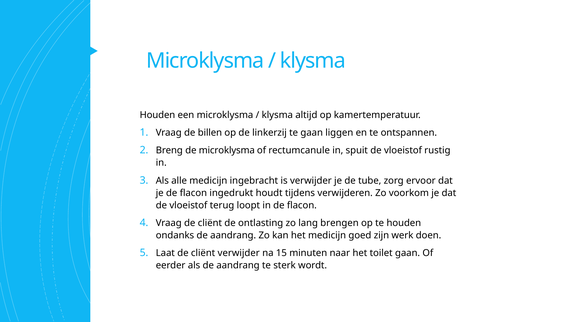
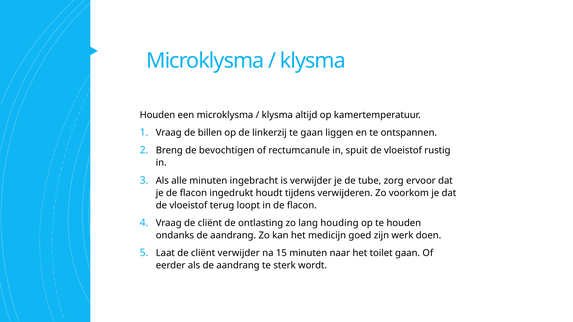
de microklysma: microklysma -> bevochtigen
alle medicijn: medicijn -> minuten
brengen: brengen -> houding
